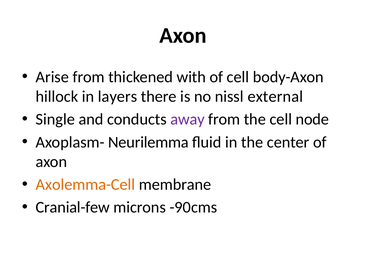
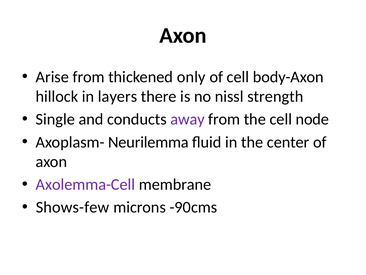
with: with -> only
external: external -> strength
Axolemma-Cell colour: orange -> purple
Cranial-few: Cranial-few -> Shows-few
